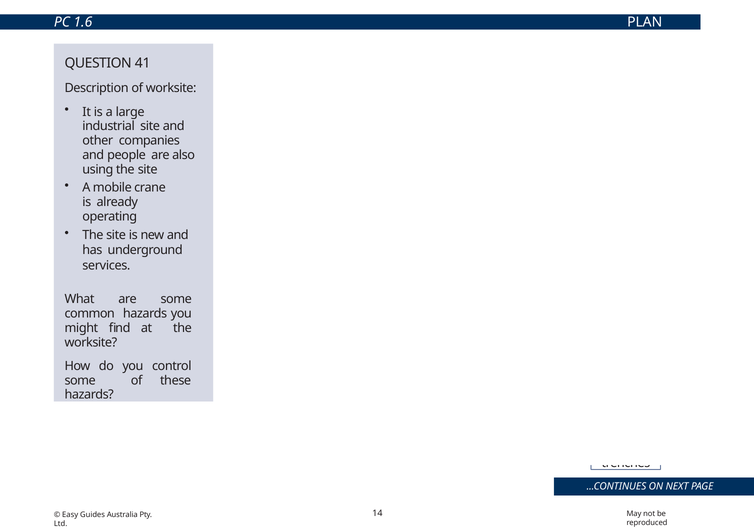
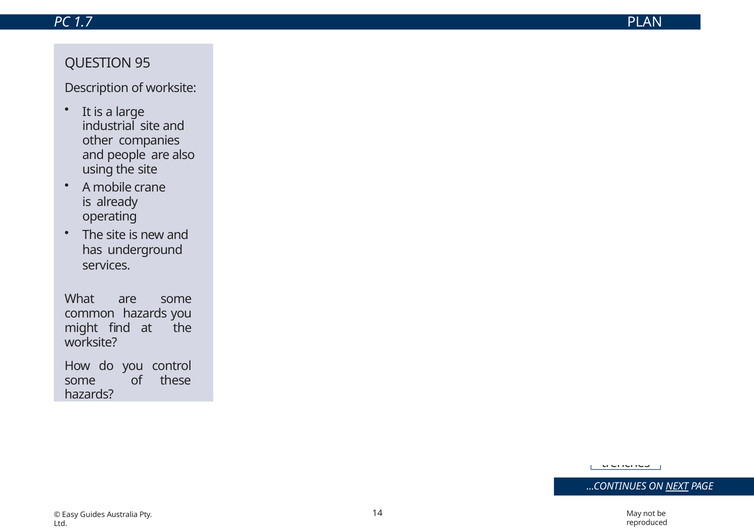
1.6: 1.6 -> 1.7
41: 41 -> 95
NEXT underline: none -> present
